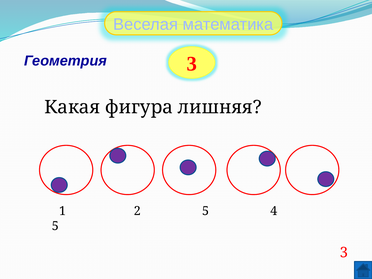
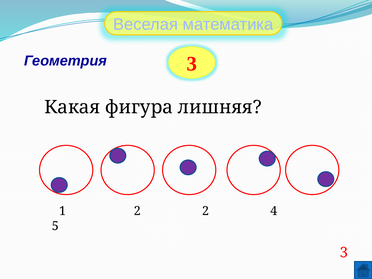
2 5: 5 -> 2
